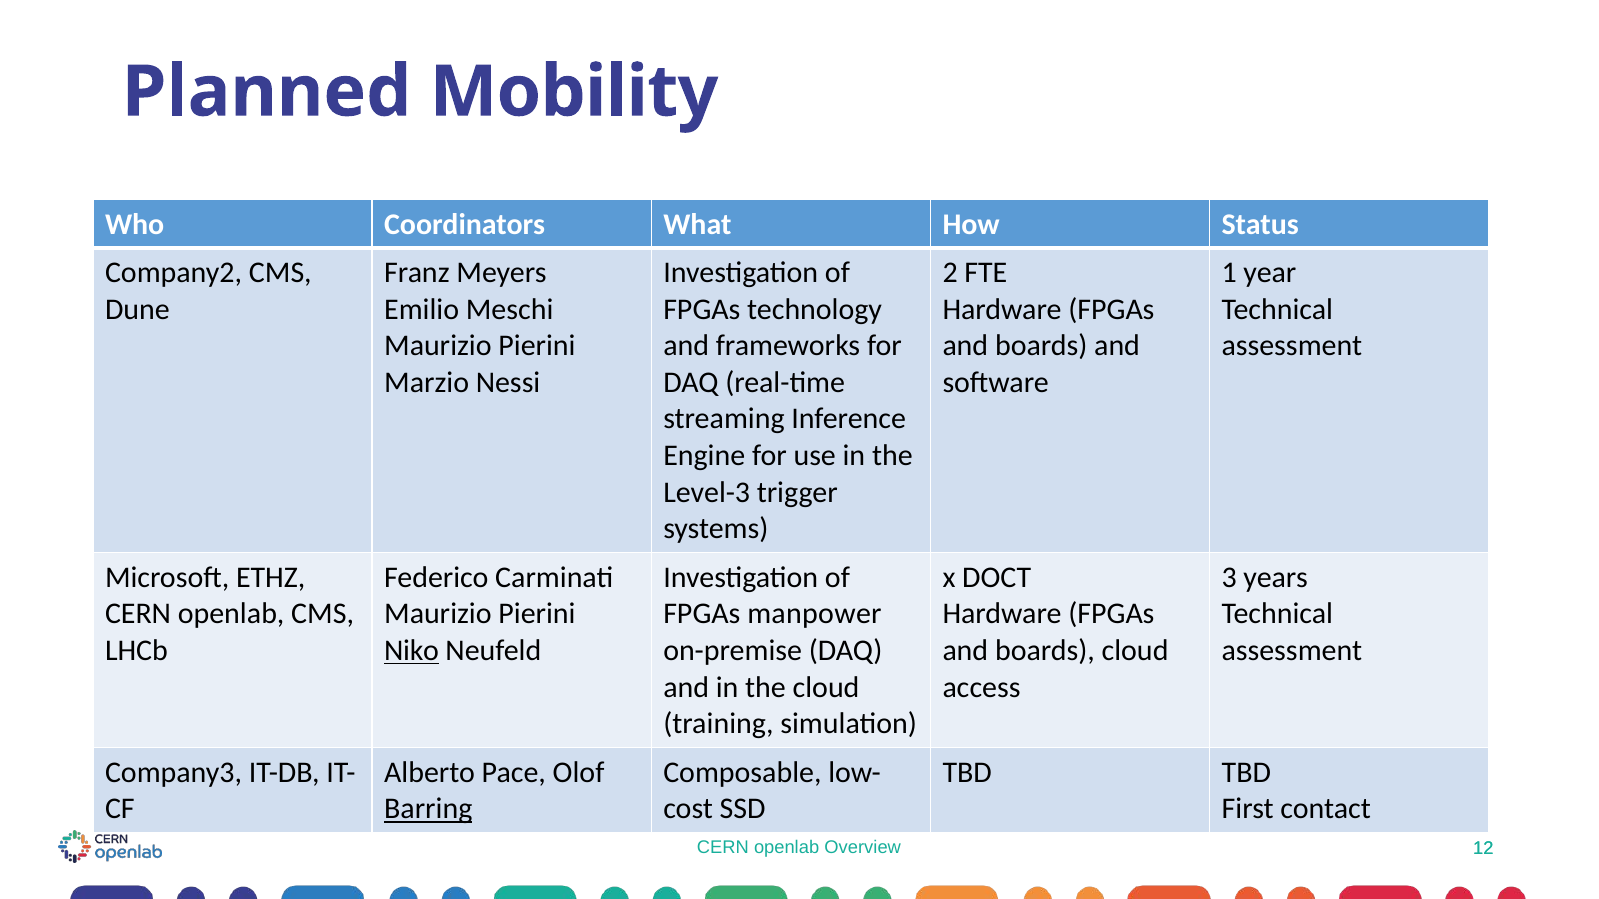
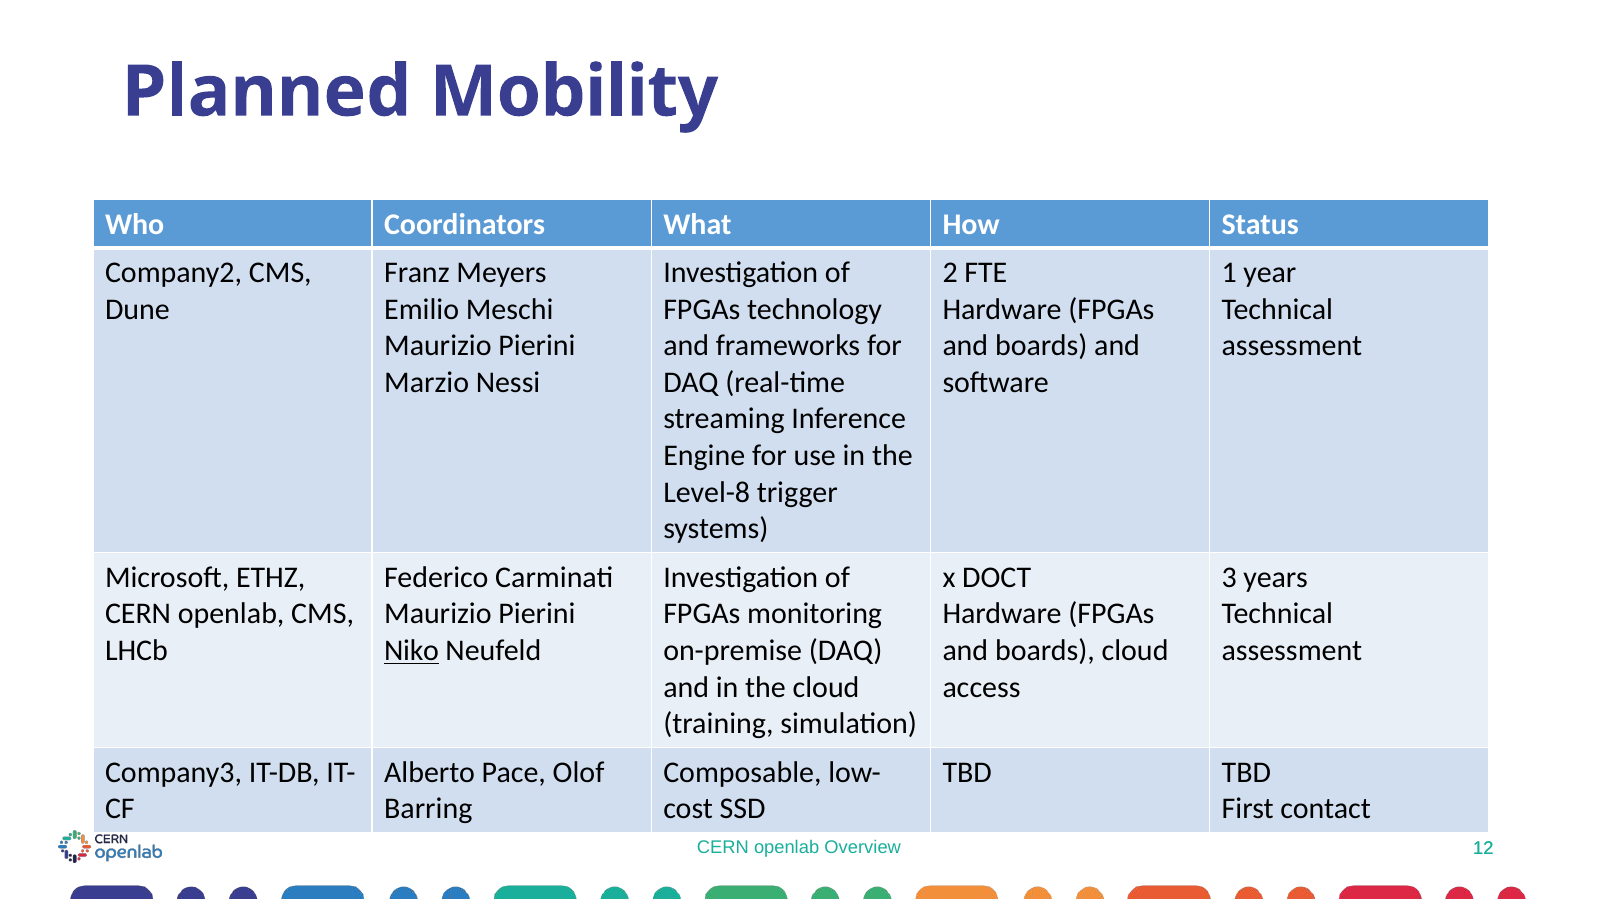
Level-3: Level-3 -> Level-8
manpower: manpower -> monitoring
Barring underline: present -> none
